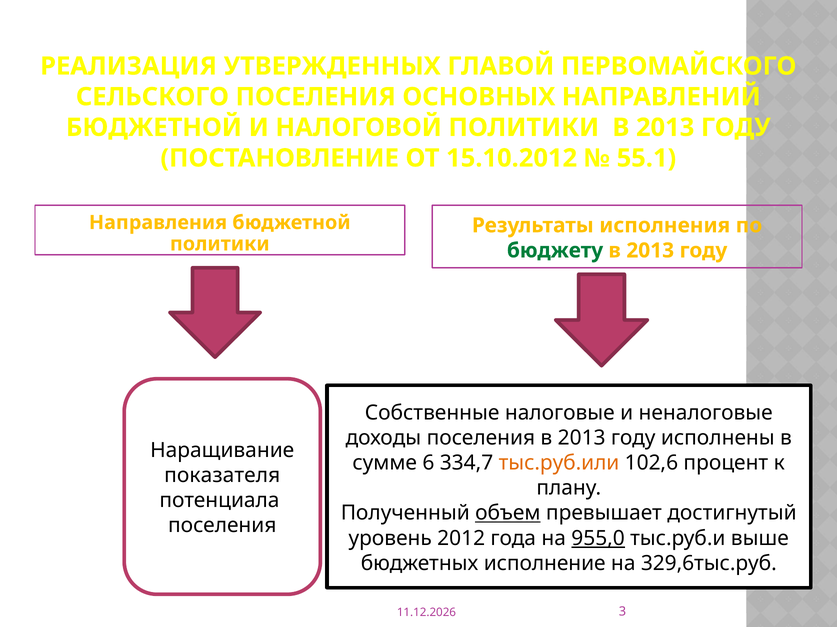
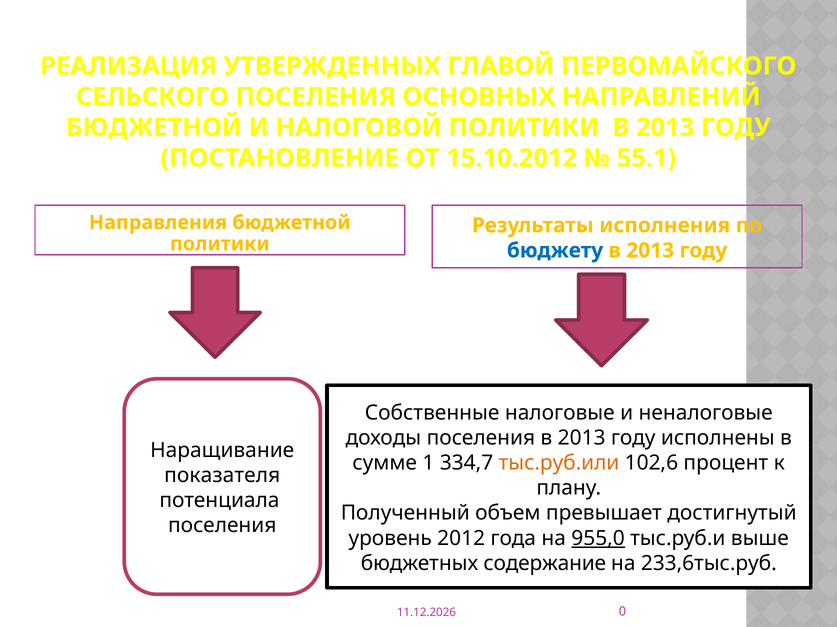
бюджету colour: green -> blue
6: 6 -> 1
объем underline: present -> none
исполнение: исполнение -> содержание
329,6тыс.руб: 329,6тыс.руб -> 233,6тыс.руб
3: 3 -> 0
